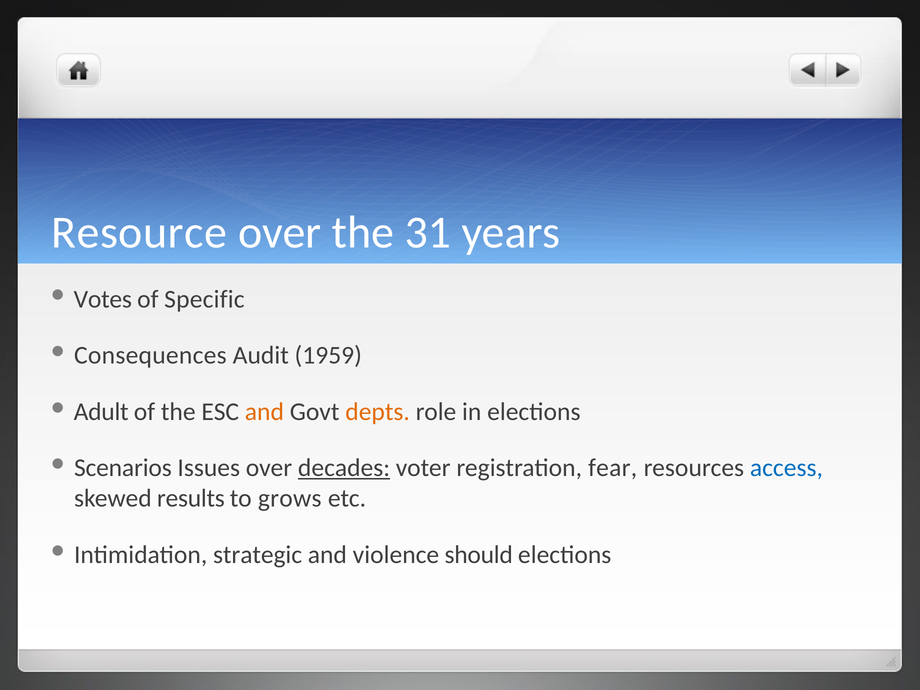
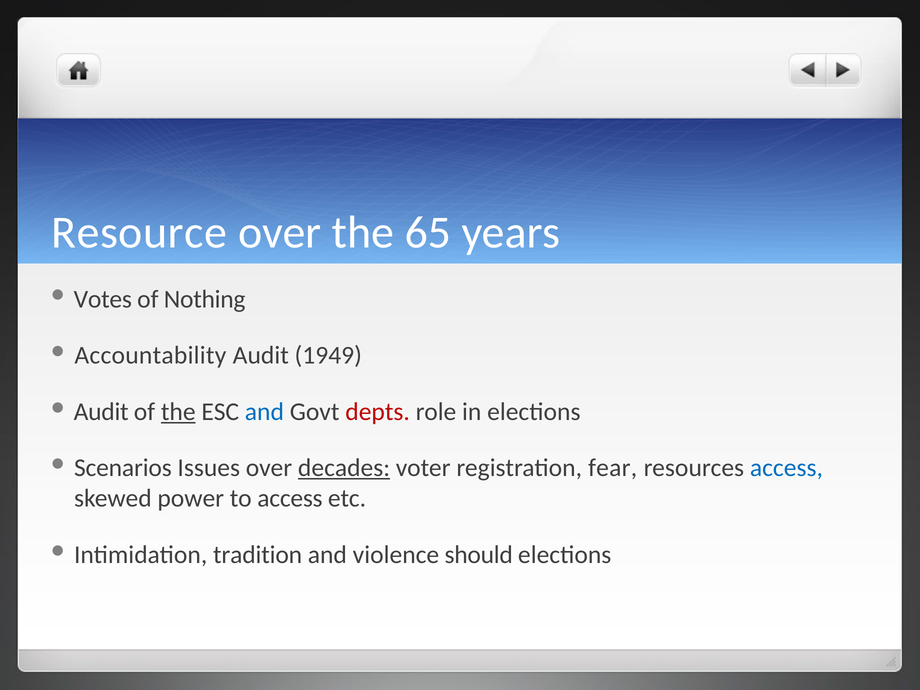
31: 31 -> 65
Specific: Specific -> Nothing
Consequences: Consequences -> Accountability
1959: 1959 -> 1949
Adult at (101, 412): Adult -> Audit
the at (178, 412) underline: none -> present
and at (264, 412) colour: orange -> blue
depts colour: orange -> red
results: results -> power
to grows: grows -> access
strategic: strategic -> tradition
